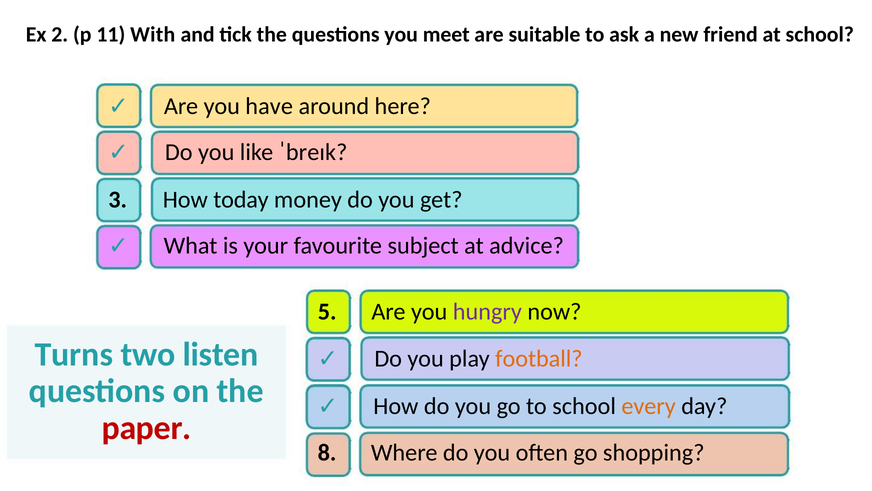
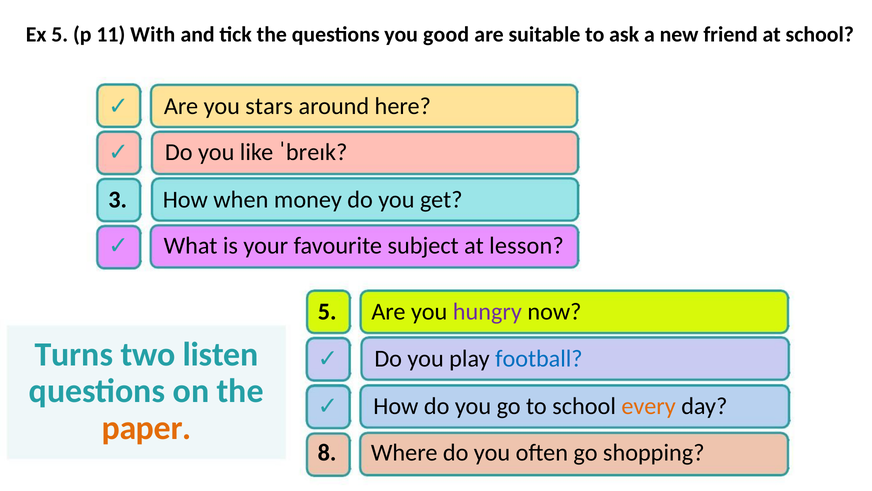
Ex 2: 2 -> 5
meet: meet -> good
have: have -> stars
today: today -> when
advice: advice -> lesson
football colour: orange -> blue
paper colour: red -> orange
